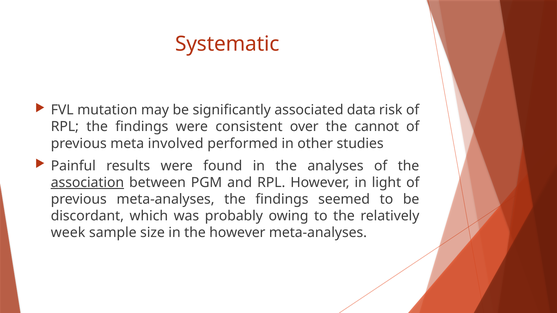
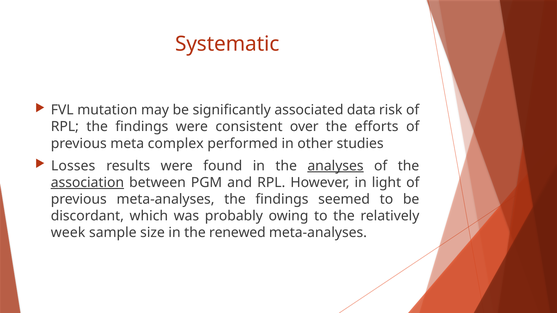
cannot: cannot -> efforts
involved: involved -> complex
Painful: Painful -> Losses
analyses underline: none -> present
the however: however -> renewed
